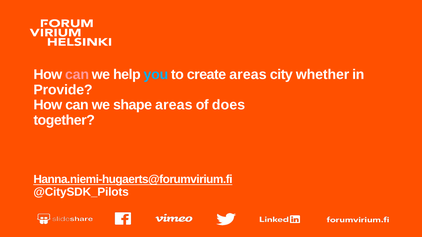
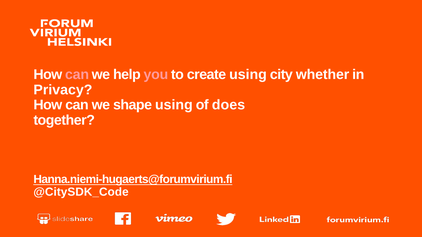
you colour: light blue -> pink
create areas: areas -> using
Provide: Provide -> Privacy
shape areas: areas -> using
@CitySDK_Pilots: @CitySDK_Pilots -> @CitySDK_Code
